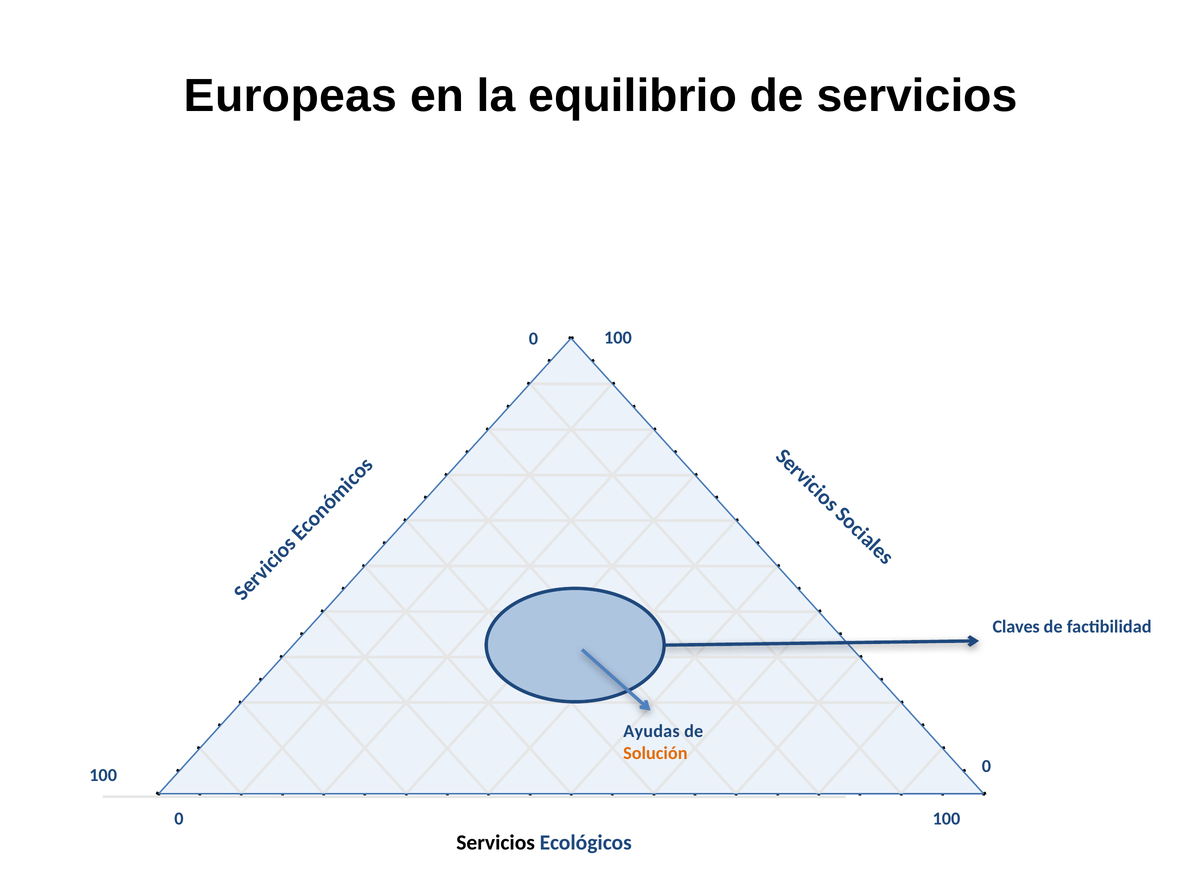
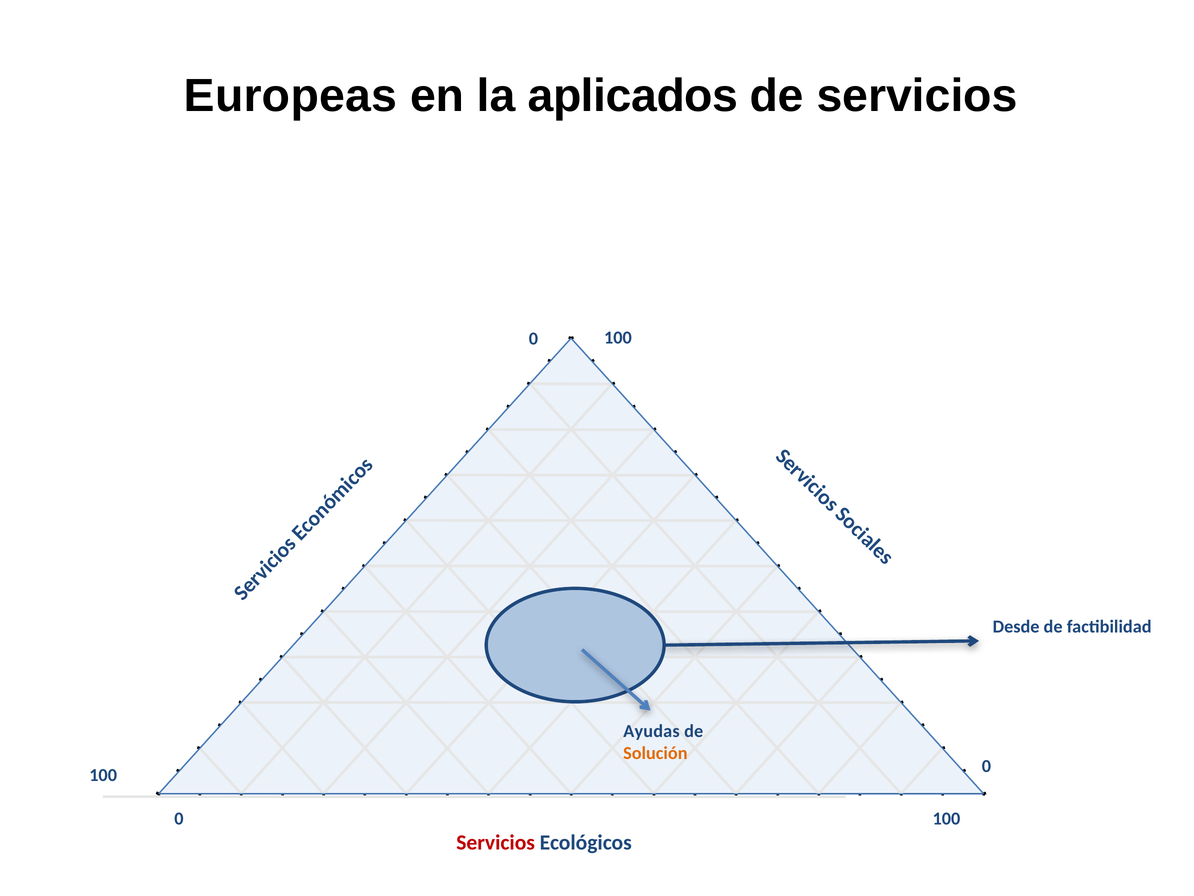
equilibrio: equilibrio -> aplicados
Claves: Claves -> Desde
Servicios at (496, 842) colour: black -> red
